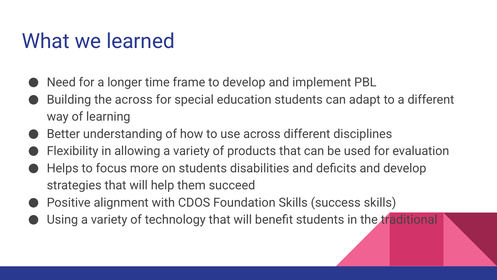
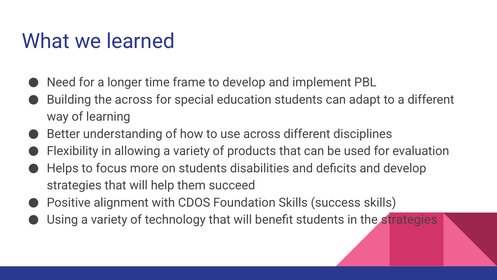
the traditional: traditional -> strategies
